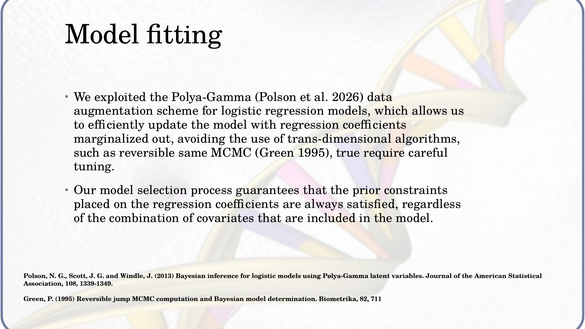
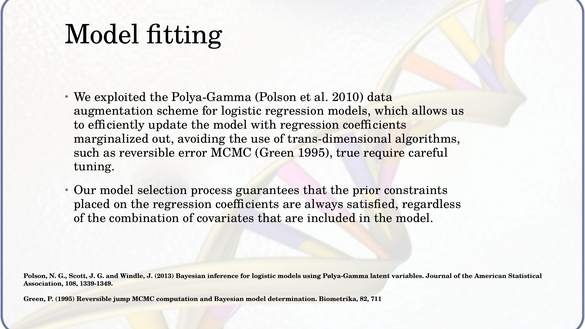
2026: 2026 -> 2010
same: same -> error
